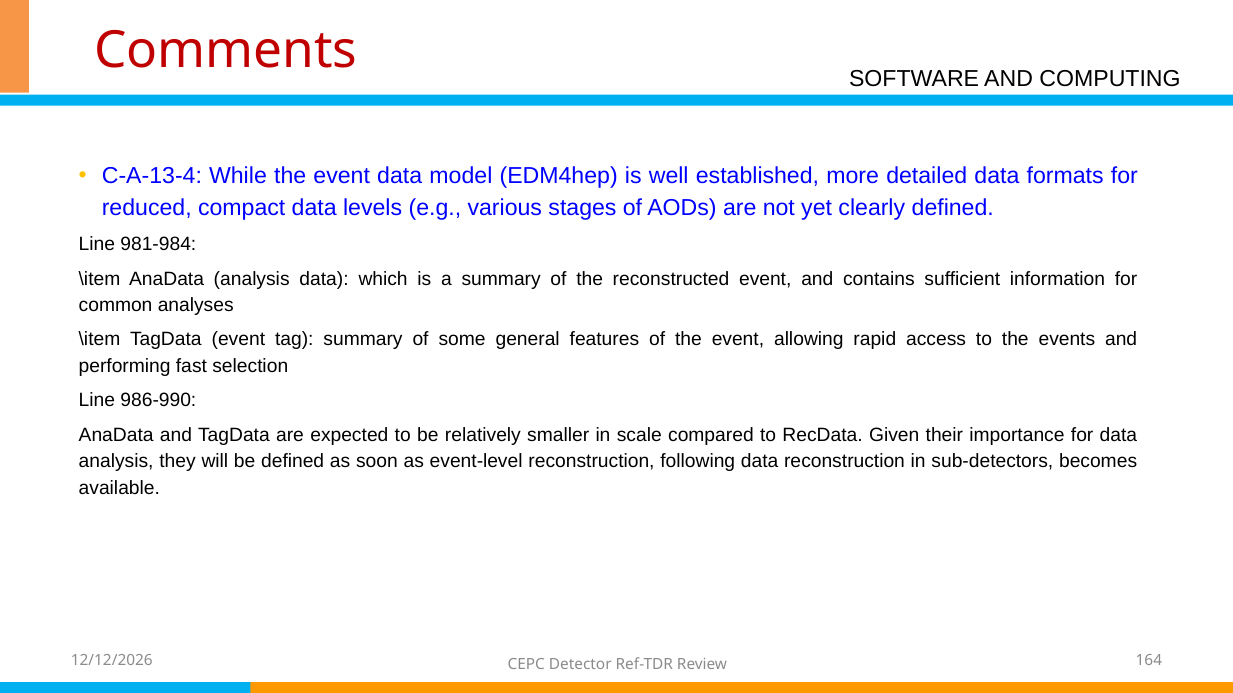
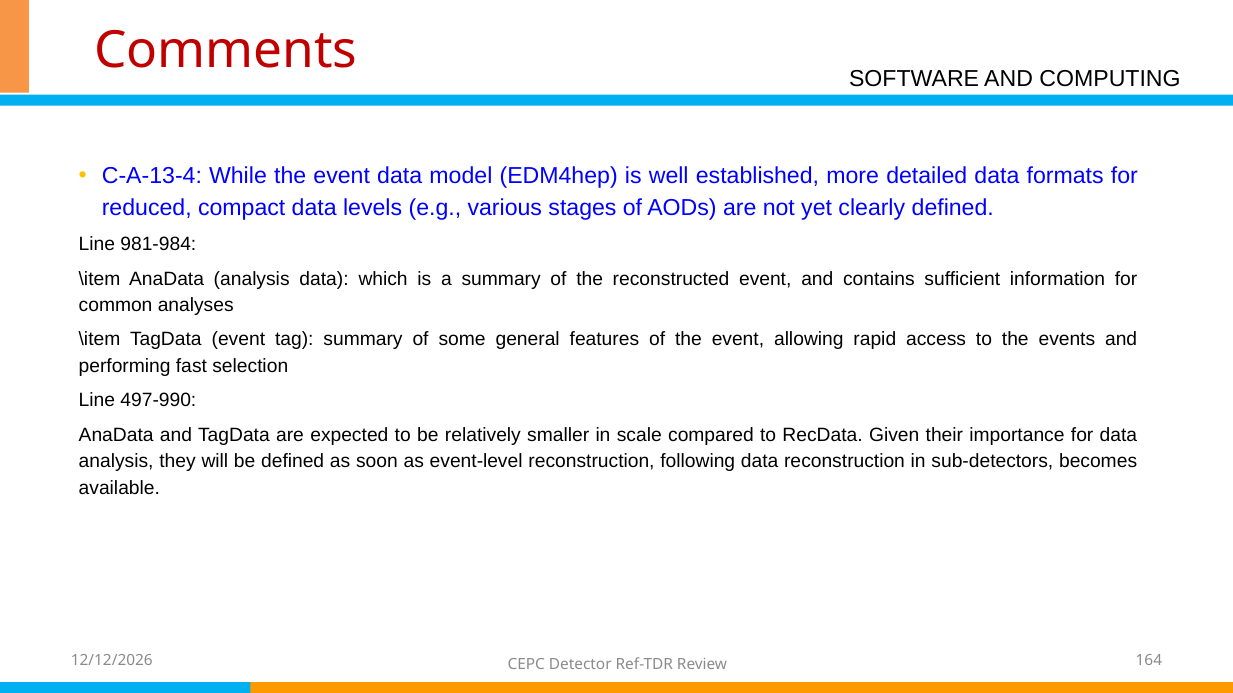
986-990: 986-990 -> 497-990
